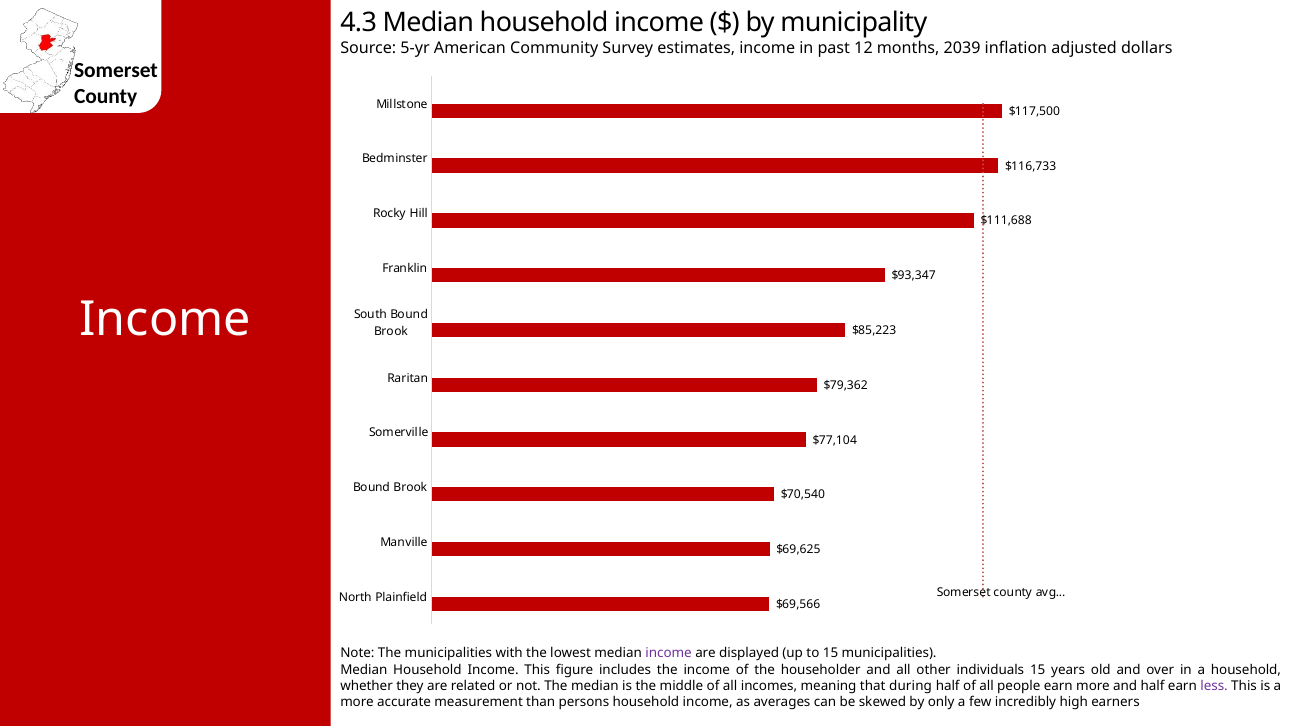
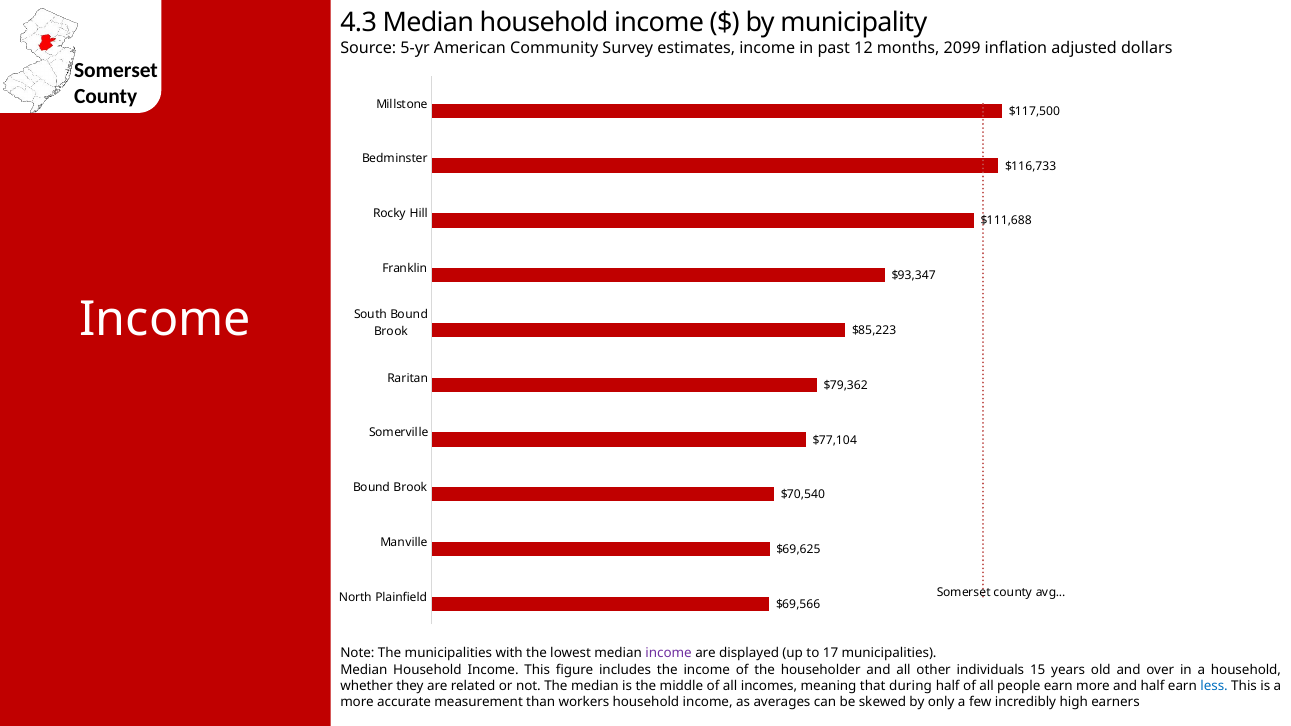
2039: 2039 -> 2099
to 15: 15 -> 17
less colour: purple -> blue
persons: persons -> workers
